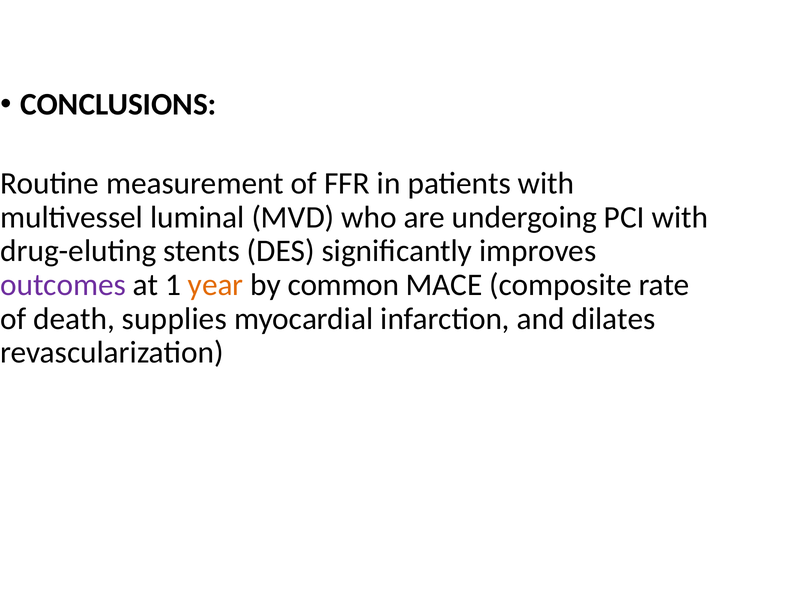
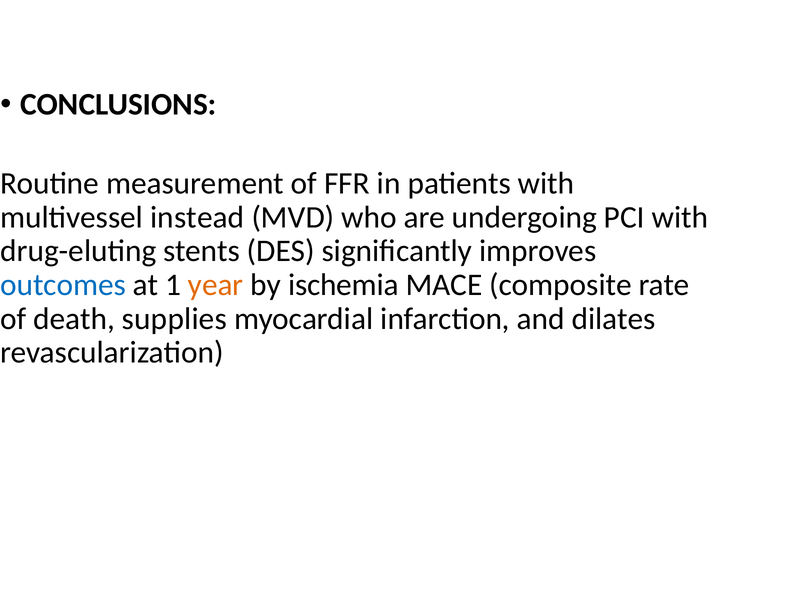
luminal: luminal -> instead
outcomes colour: purple -> blue
common: common -> ischemia
